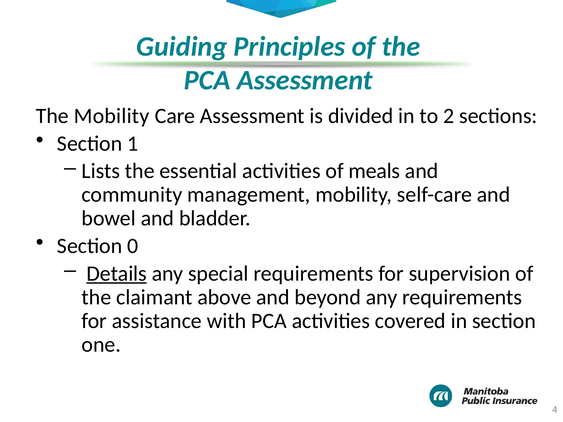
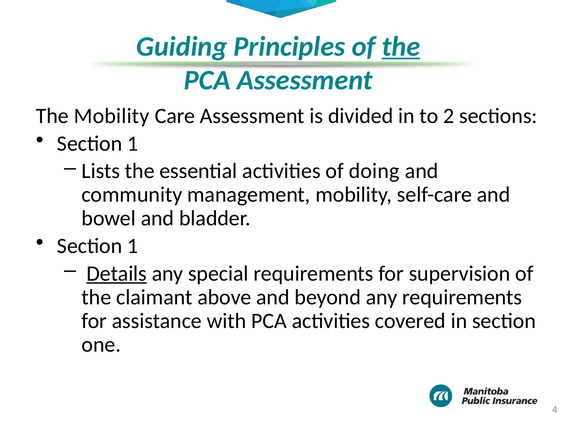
the at (401, 47) underline: none -> present
meals: meals -> doing
0 at (133, 246): 0 -> 1
